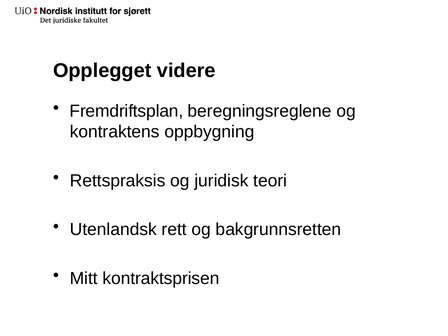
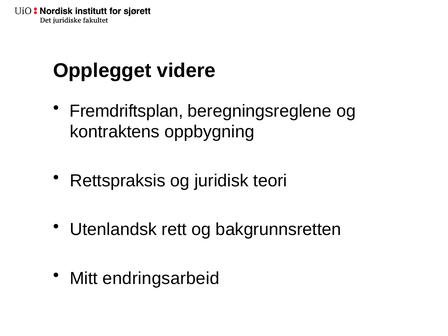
kontraktsprisen: kontraktsprisen -> endringsarbeid
